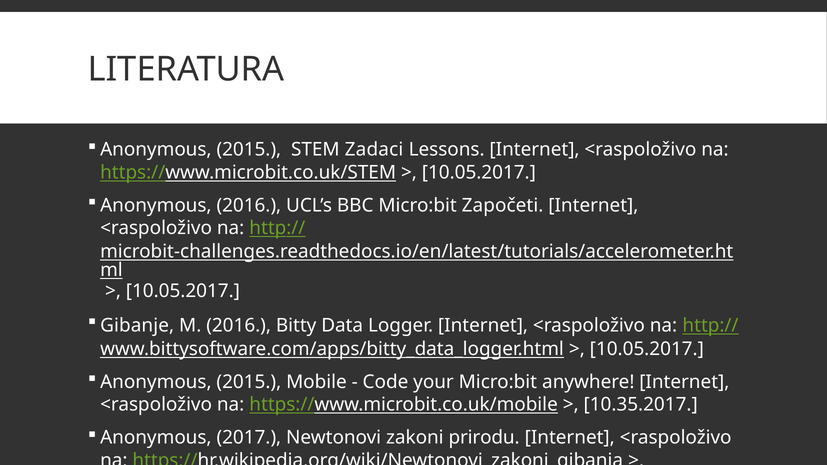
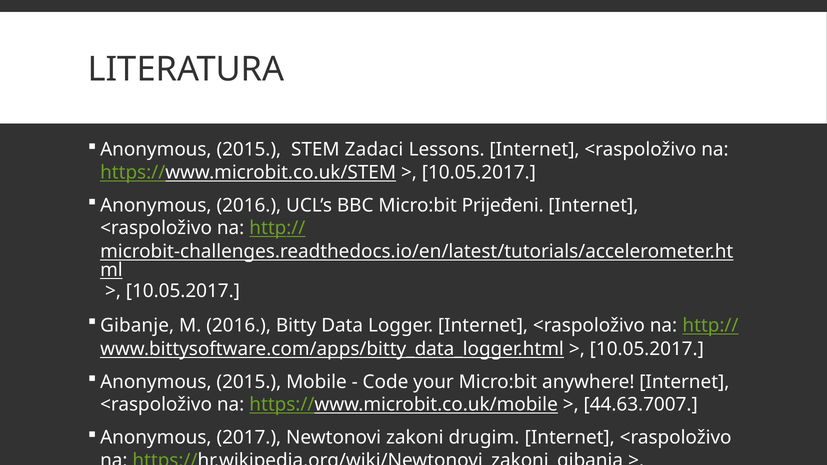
Započeti: Započeti -> Prijeđeni
10.35.2017: 10.35.2017 -> 44.63.7007
prirodu: prirodu -> drugim
